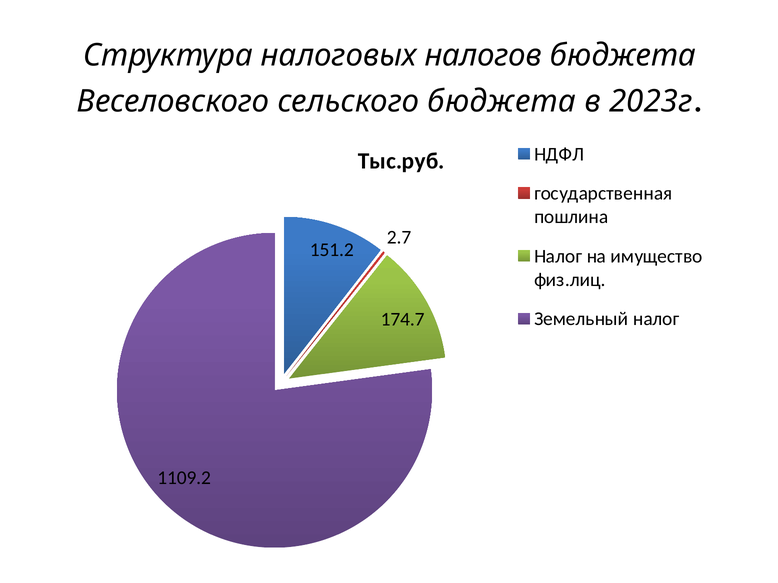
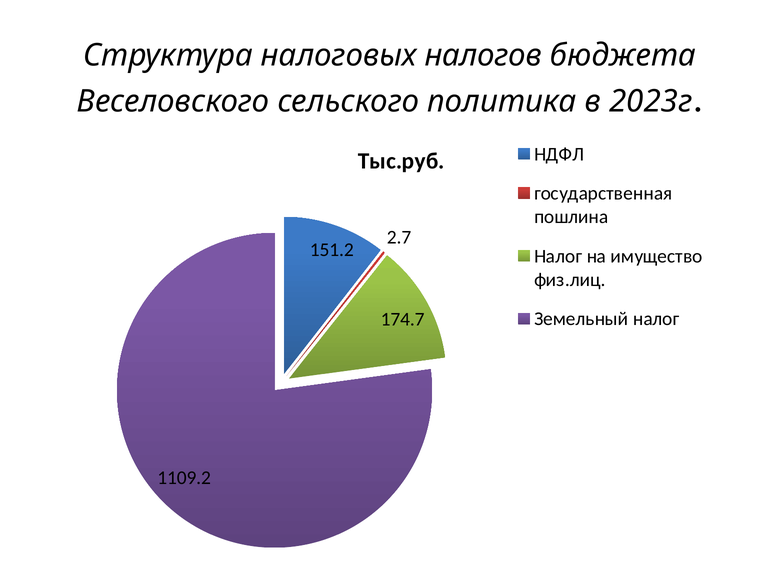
сельского бюджета: бюджета -> политика
